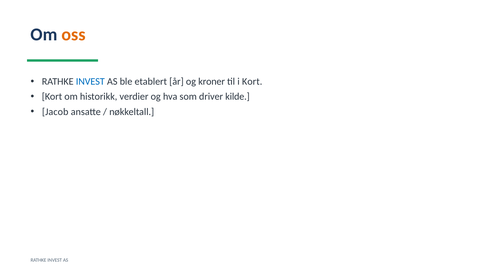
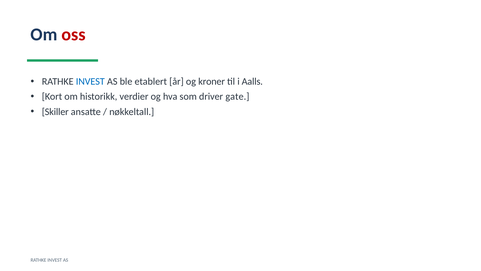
oss colour: orange -> red
i Kort: Kort -> Aalls
kilde: kilde -> gate
Jacob: Jacob -> Skiller
